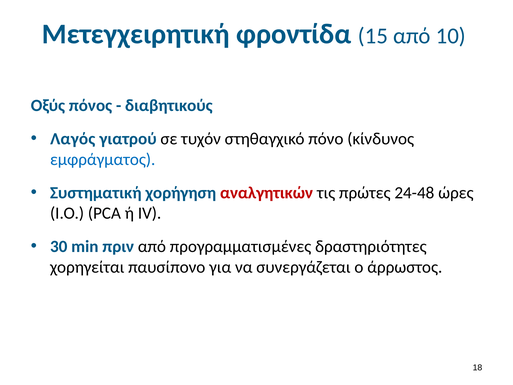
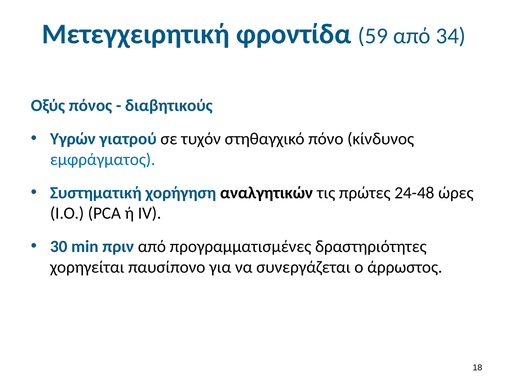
15: 15 -> 59
10: 10 -> 34
Λαγός: Λαγός -> Υγρών
αναλγητικών colour: red -> black
